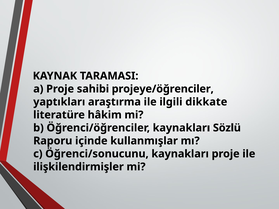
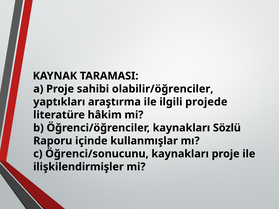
projeye/öğrenciler: projeye/öğrenciler -> olabilir/öğrenciler
dikkate: dikkate -> projede
